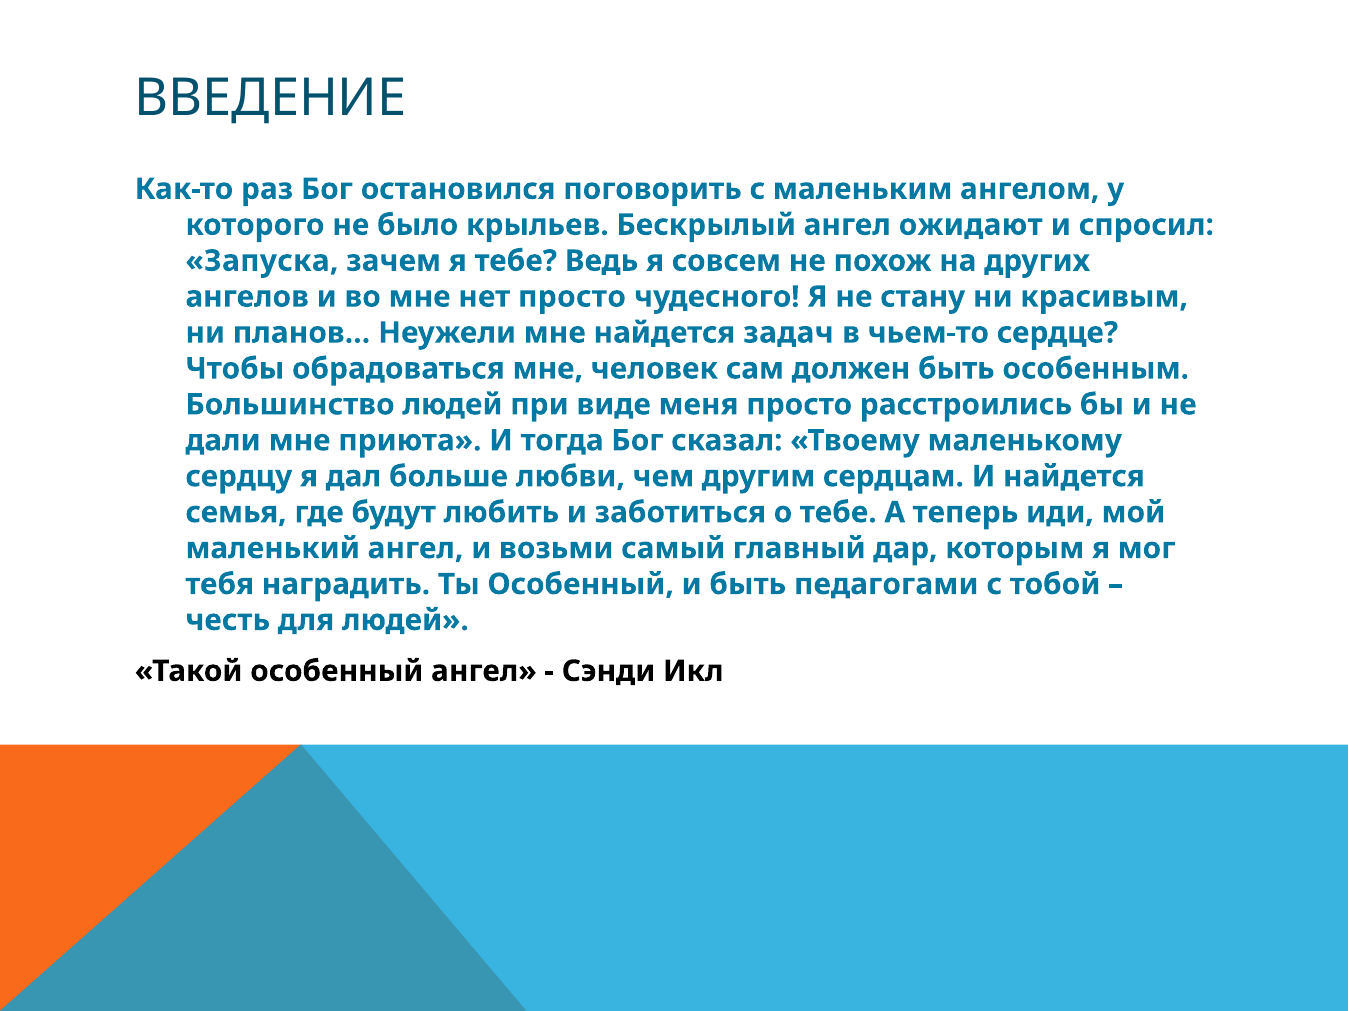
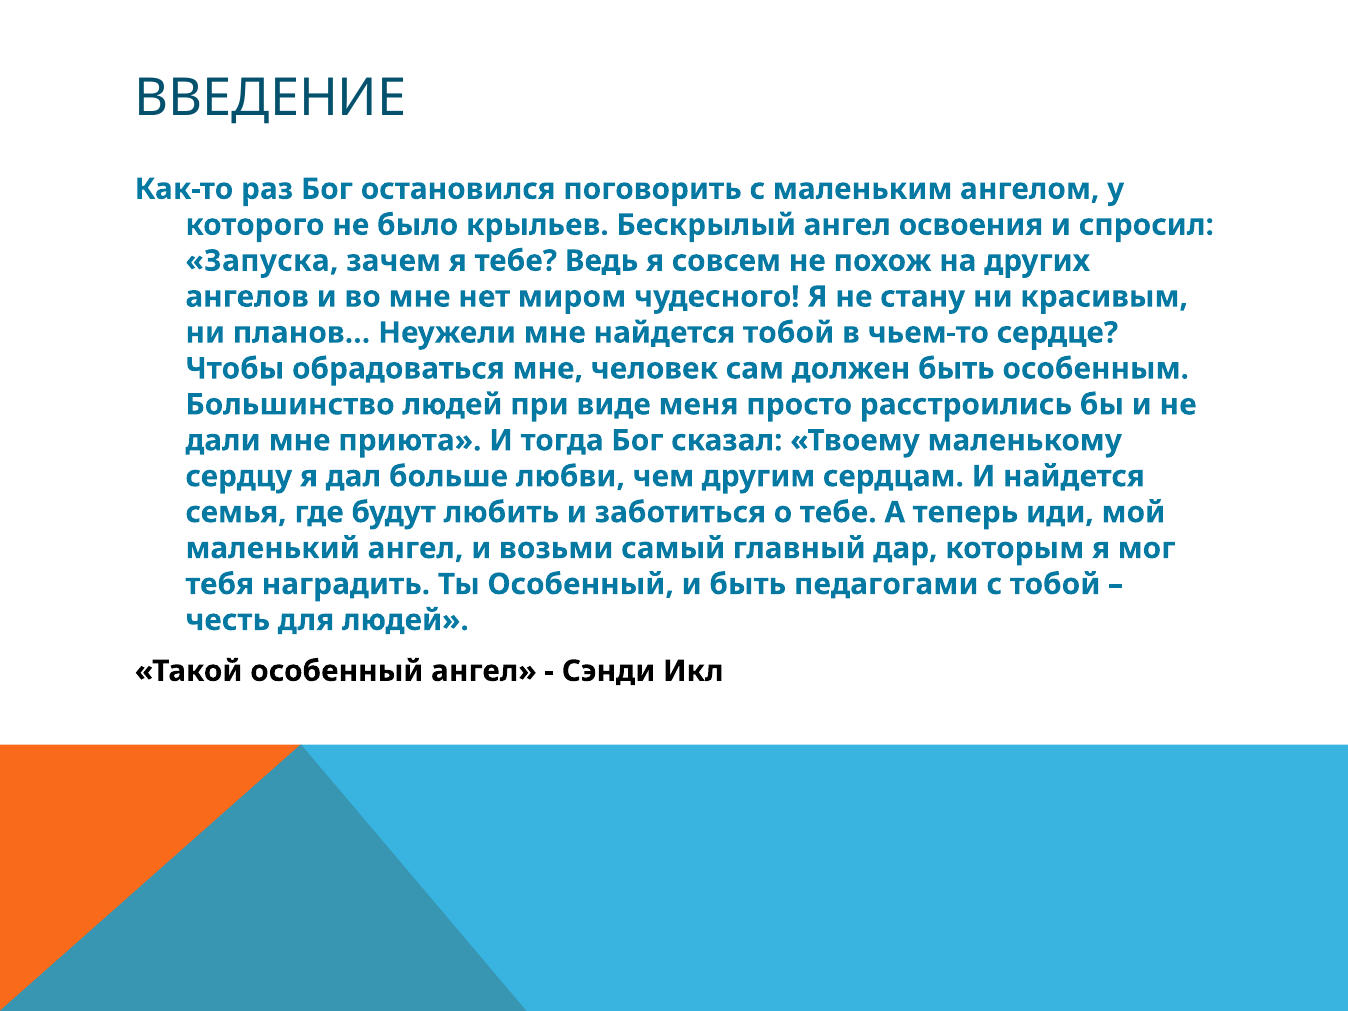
ожидают: ожидают -> освоения
нет просто: просто -> миром
найдется задач: задач -> тобой
